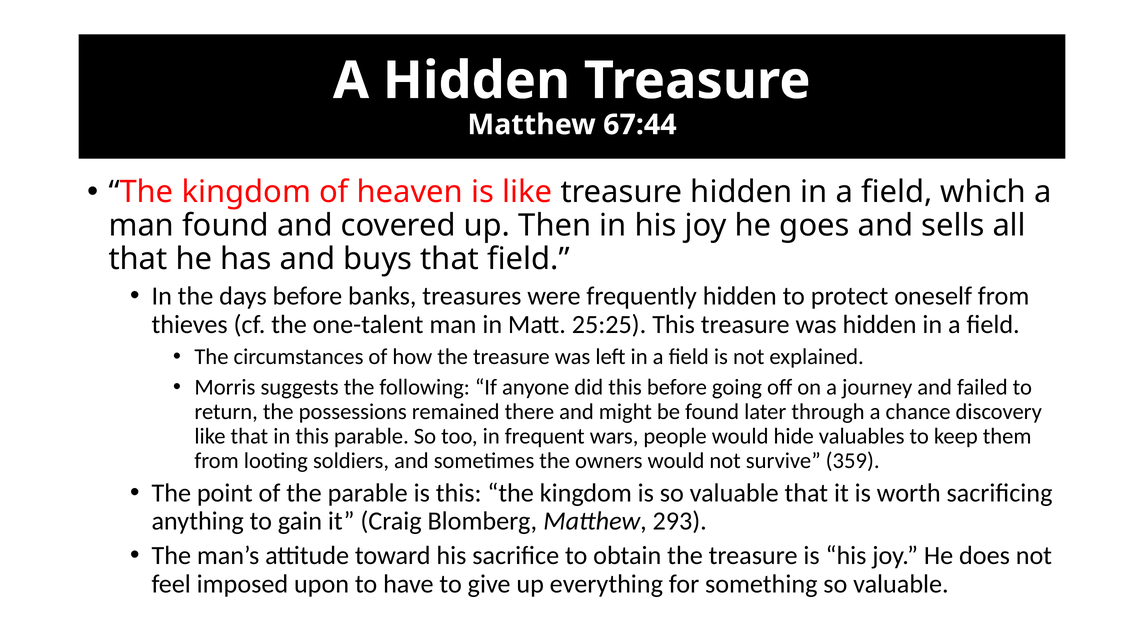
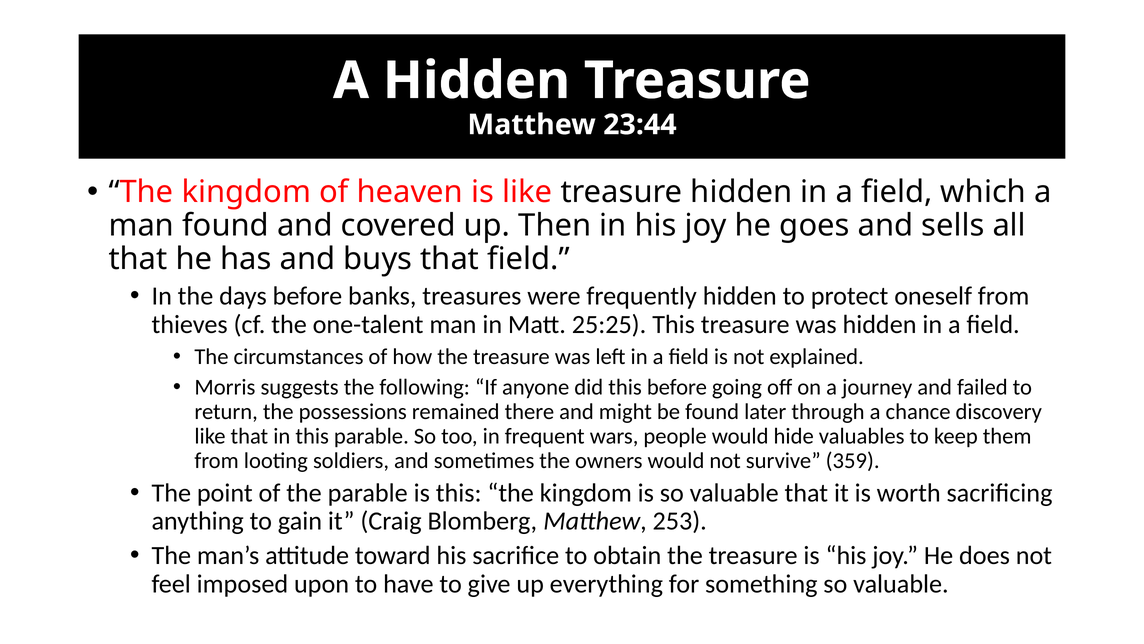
67:44: 67:44 -> 23:44
293: 293 -> 253
